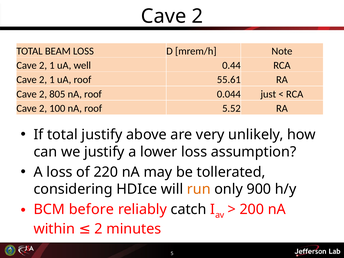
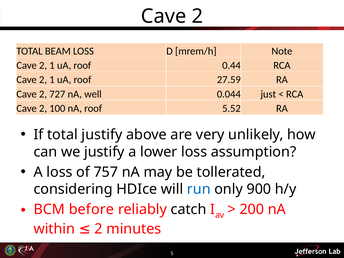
well at (82, 65): well -> roof
55.61: 55.61 -> 27.59
805: 805 -> 727
roof at (93, 94): roof -> well
220: 220 -> 757
run colour: orange -> blue
